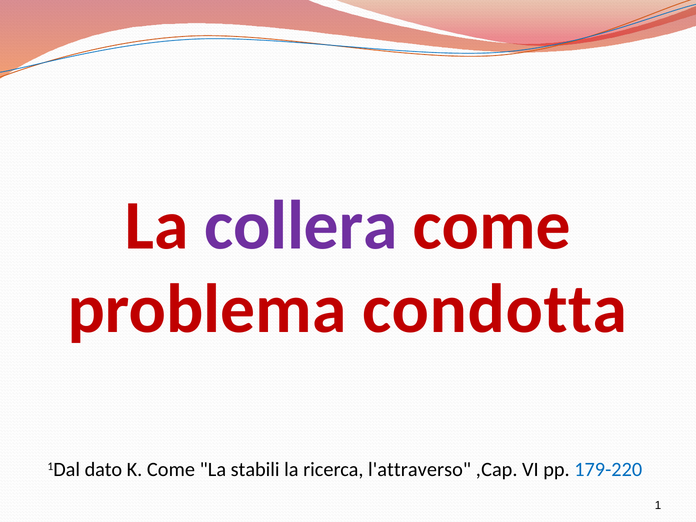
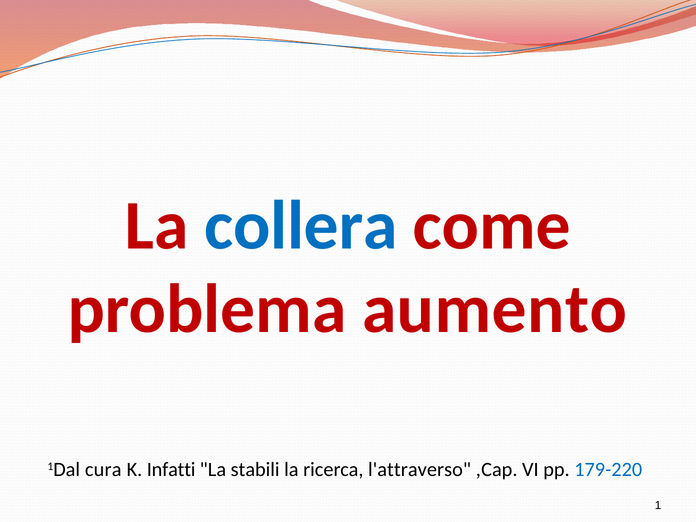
collera colour: purple -> blue
condotta: condotta -> aumento
dato: dato -> cura
K Come: Come -> Infatti
